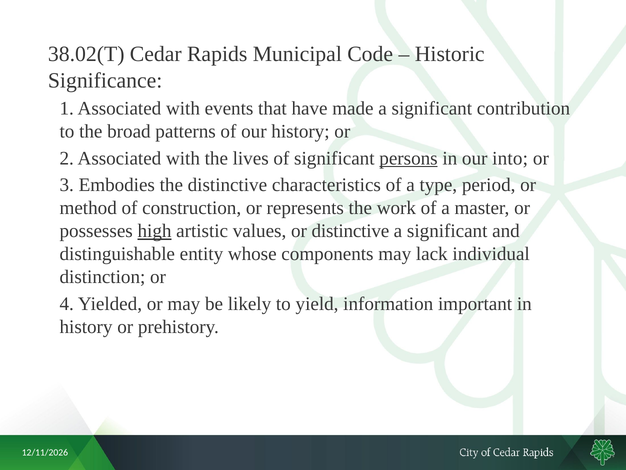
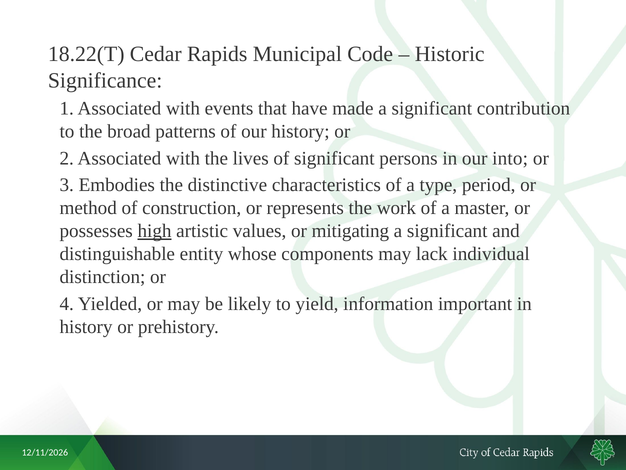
38.02(T: 38.02(T -> 18.22(T
persons underline: present -> none
or distinctive: distinctive -> mitigating
